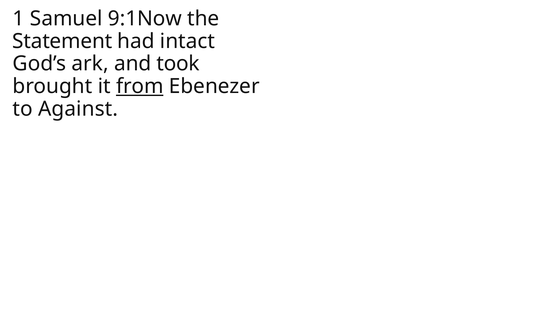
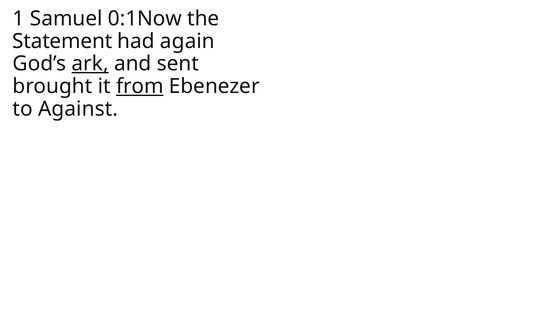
9:1Now: 9:1Now -> 0:1Now
intact: intact -> again
ark underline: none -> present
took: took -> sent
